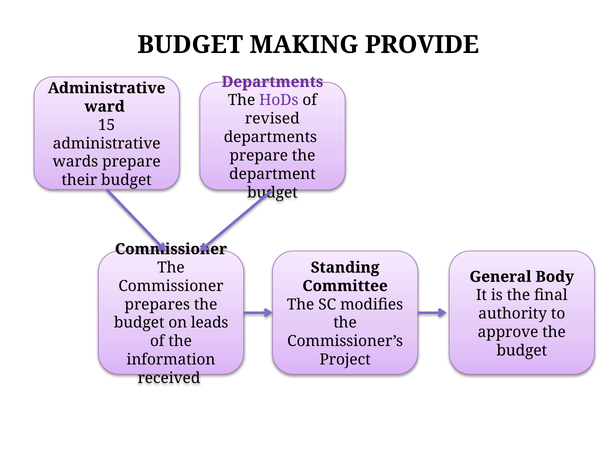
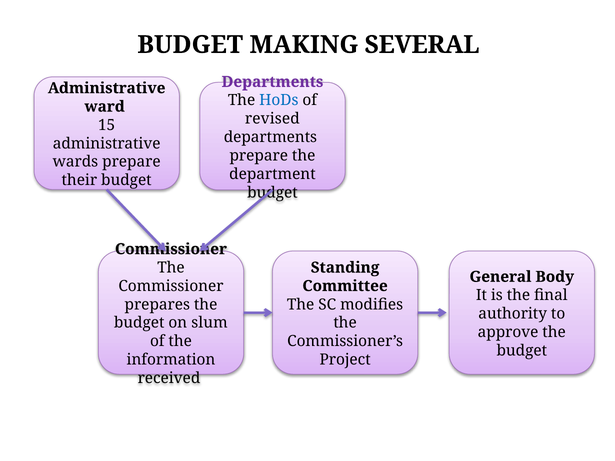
PROVIDE: PROVIDE -> SEVERAL
HoDs colour: purple -> blue
leads: leads -> slum
